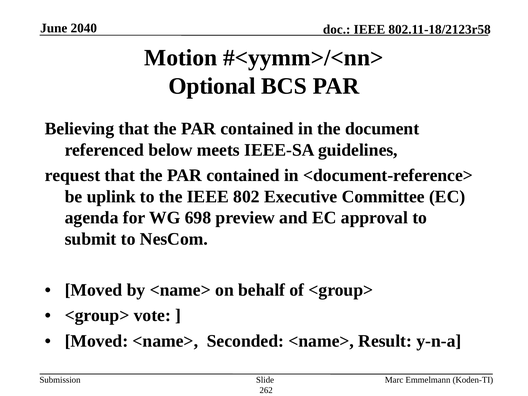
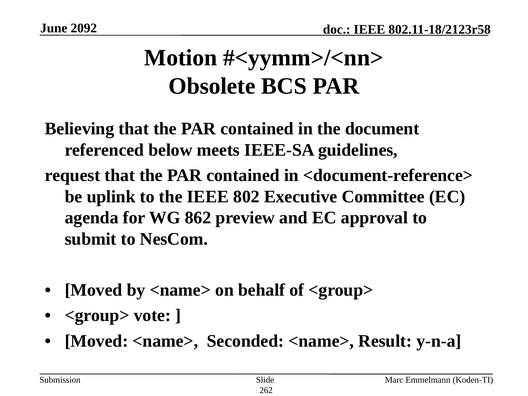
2040: 2040 -> 2092
Optional: Optional -> Obsolete
698: 698 -> 862
